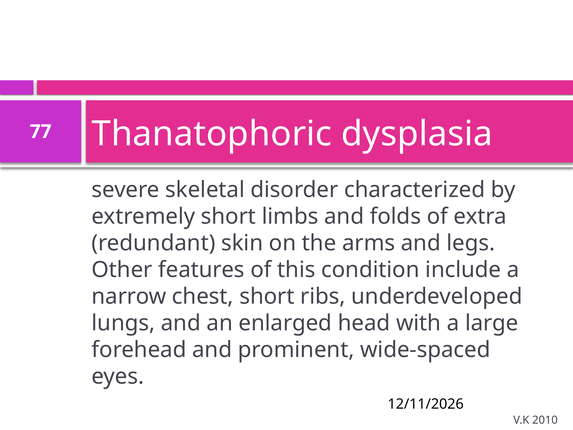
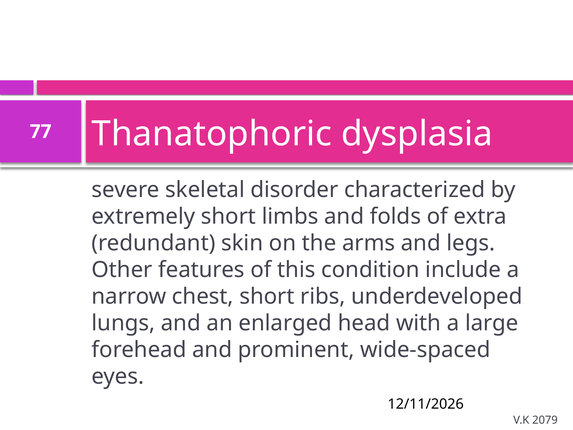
2010: 2010 -> 2079
